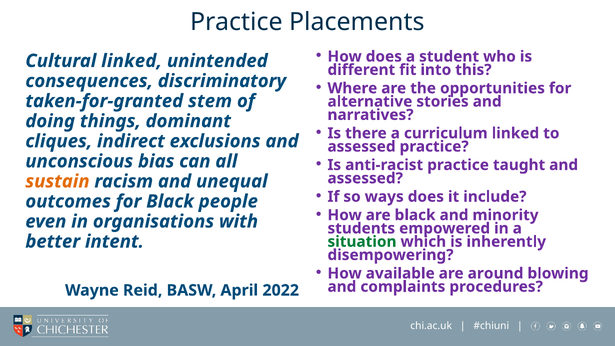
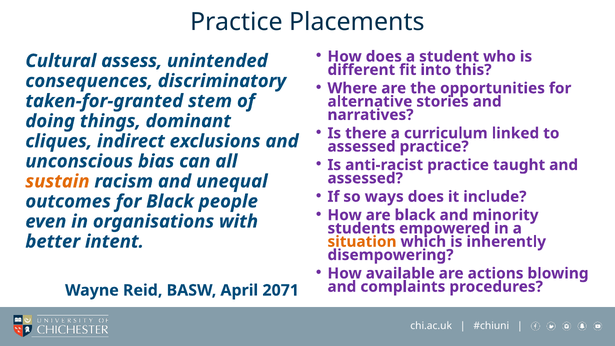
Cultural linked: linked -> assess
situation colour: green -> orange
around: around -> actions
2022: 2022 -> 2071
